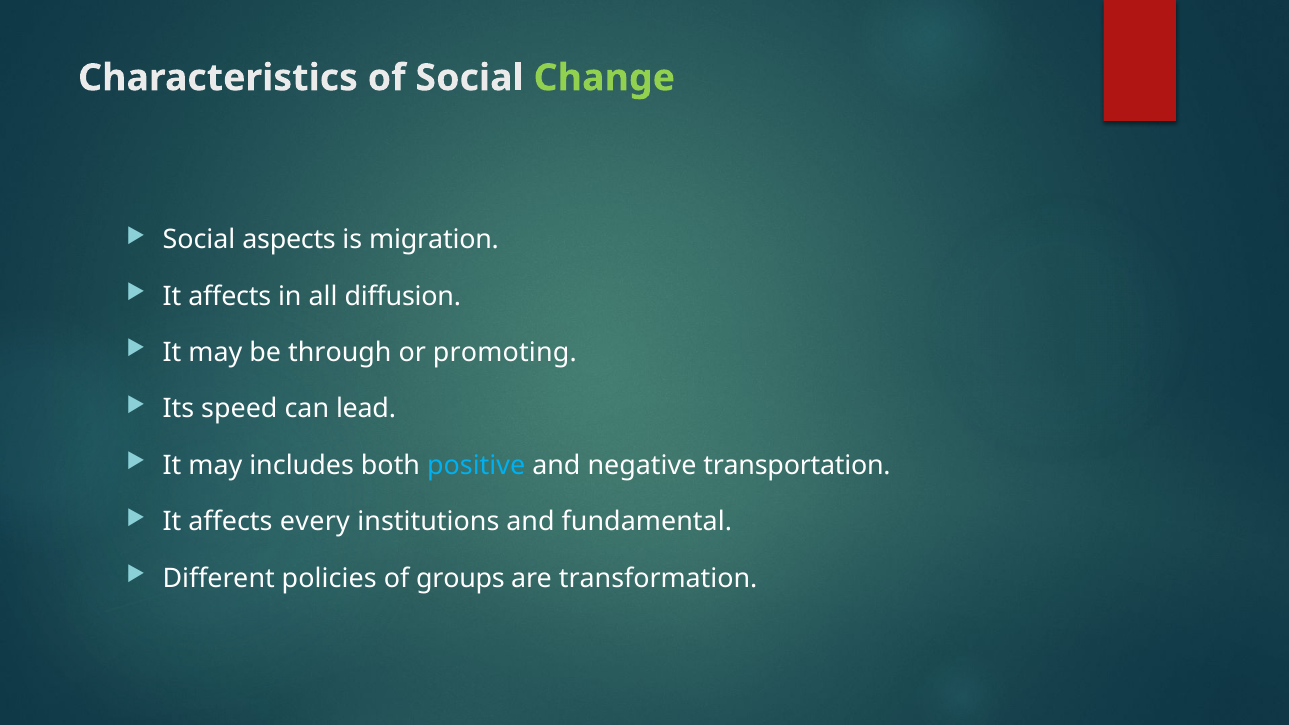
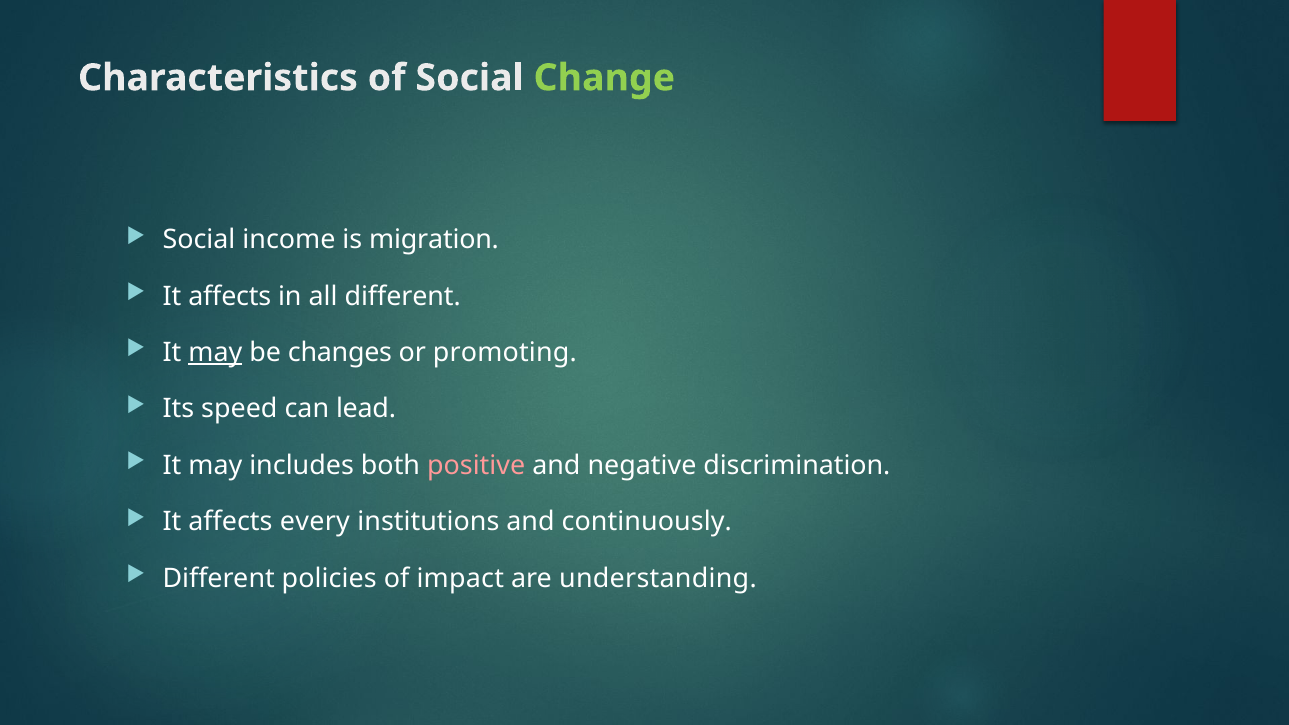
aspects: aspects -> income
all diffusion: diffusion -> different
may at (215, 353) underline: none -> present
through: through -> changes
positive colour: light blue -> pink
transportation: transportation -> discrimination
fundamental: fundamental -> continuously
groups: groups -> impact
transformation: transformation -> understanding
